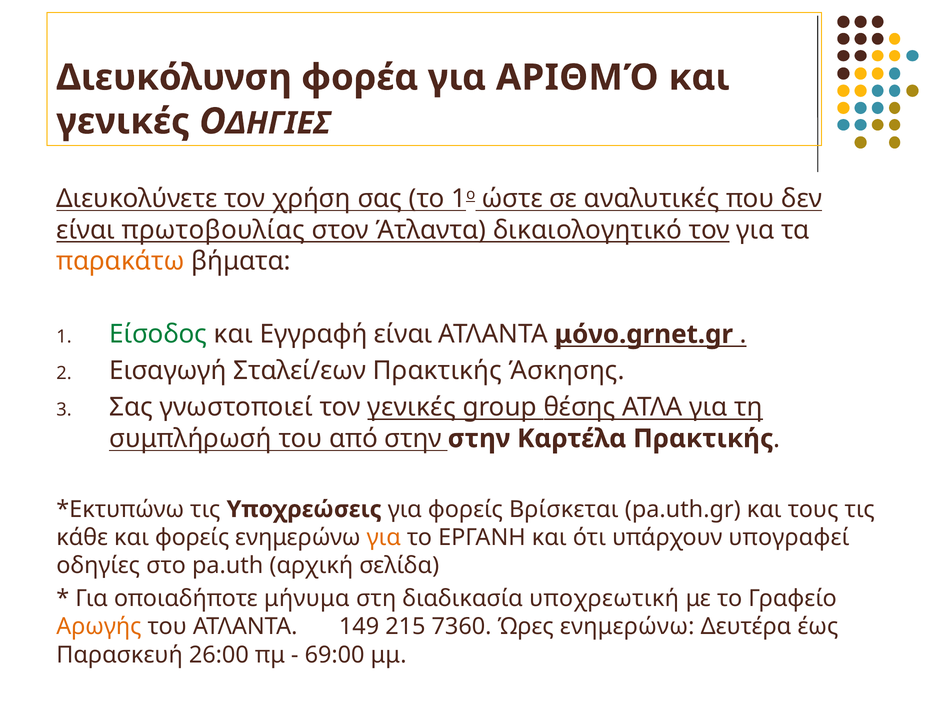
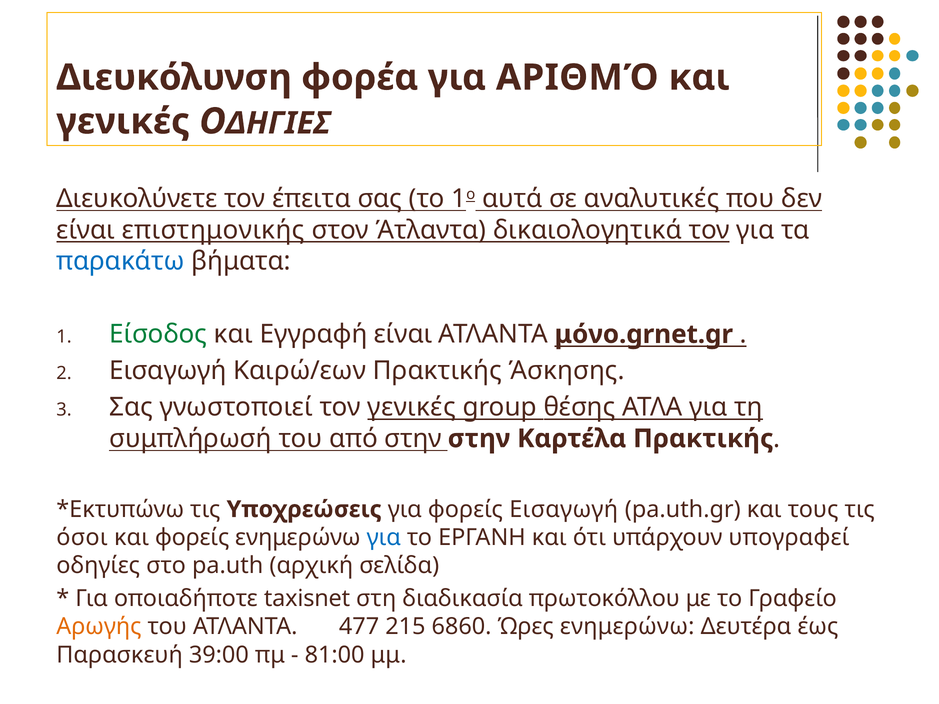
χρήση: χρήση -> έπειτα
ώστε: ώστε -> αυτά
πρωτοβουλίας: πρωτοβουλίας -> επιστημονικής
δικαιολογητικό: δικαιολογητικό -> δικαιολογητικά
παρακάτω colour: orange -> blue
Σταλεί/εων: Σταλεί/εων -> Καιρώ/εων
φορείς Βρίσκεται: Βρίσκεται -> Εισαγωγή
κάθε: κάθε -> όσοι
για at (384, 538) colour: orange -> blue
μήνυμα: μήνυμα -> taxisnet
υποχρεωτική: υποχρεωτική -> πρωτοκόλλου
149: 149 -> 477
7360: 7360 -> 6860
26:00: 26:00 -> 39:00
69:00: 69:00 -> 81:00
